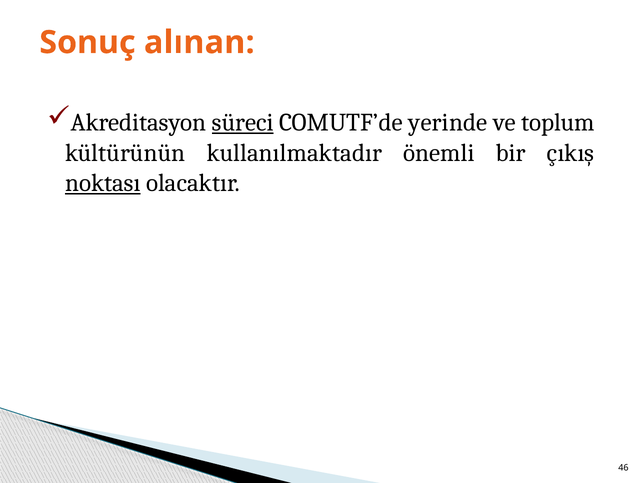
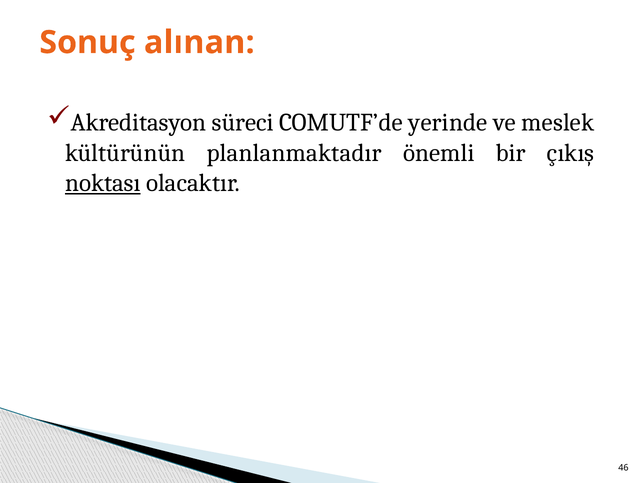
süreci underline: present -> none
toplum: toplum -> meslek
kullanılmaktadır: kullanılmaktadır -> planlanmaktadır
